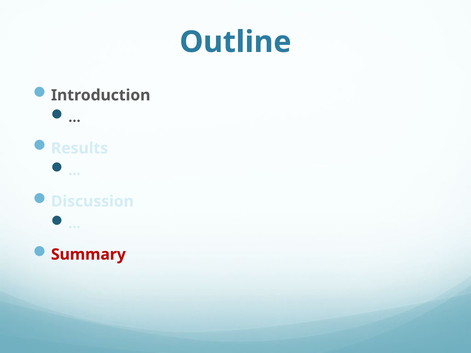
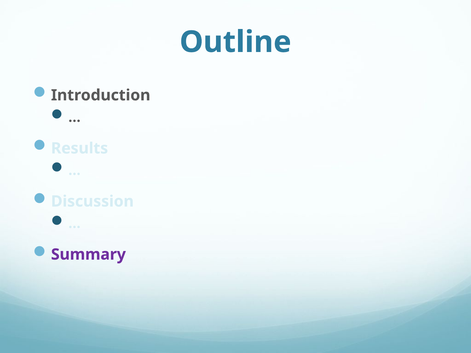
Summary colour: red -> purple
